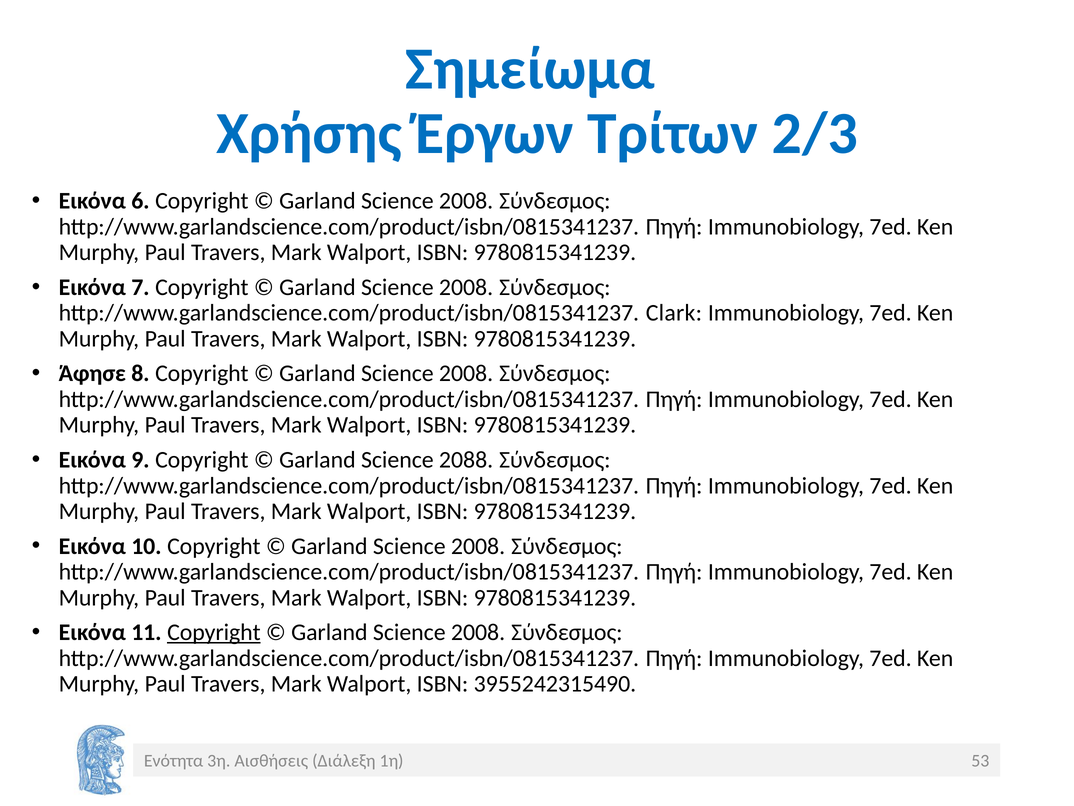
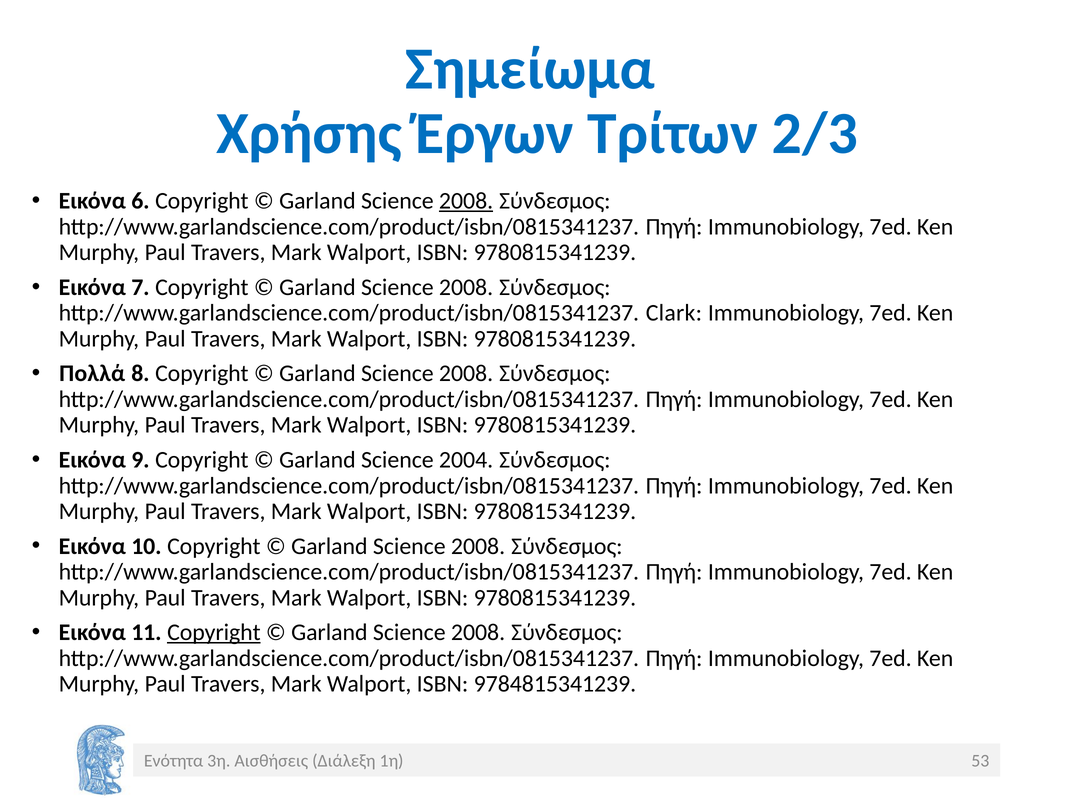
2008 at (466, 201) underline: none -> present
Άφησε: Άφησε -> Πολλά
2088: 2088 -> 2004
3955242315490: 3955242315490 -> 9784815341239
